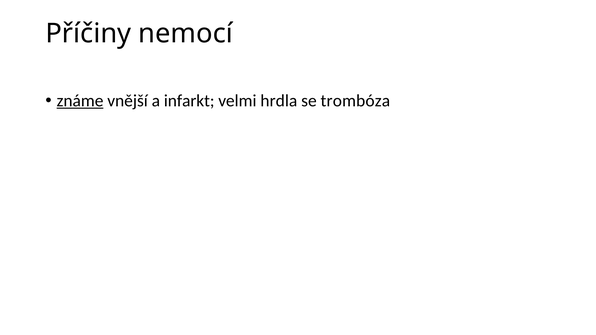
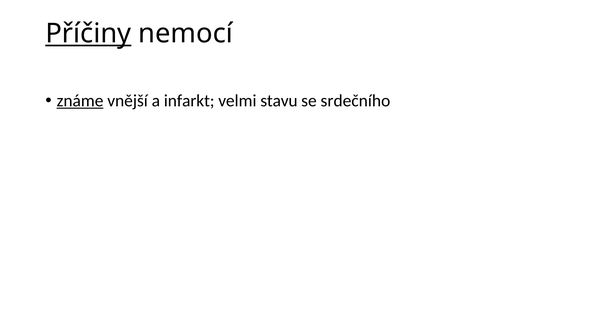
Příčiny underline: none -> present
hrdla: hrdla -> stavu
trombóza: trombóza -> srdečního
